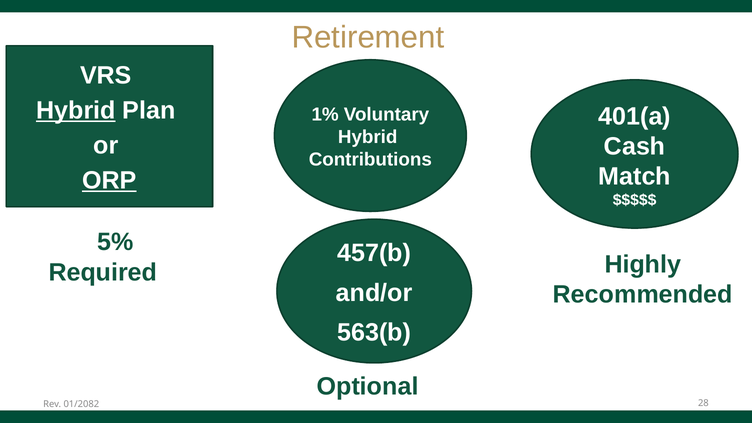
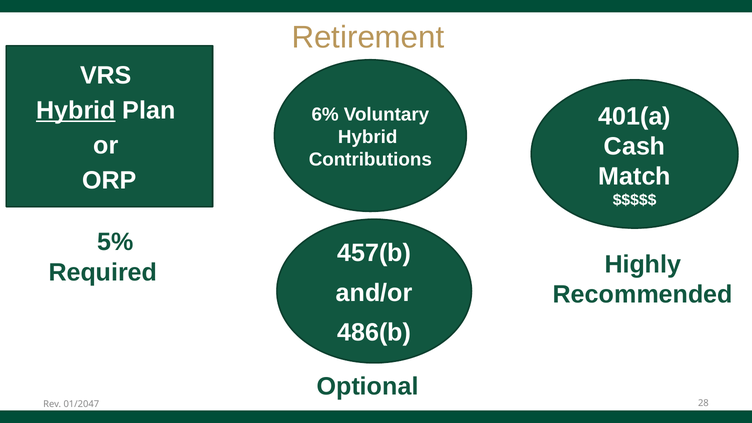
1%: 1% -> 6%
ORP underline: present -> none
563(b: 563(b -> 486(b
01/2082: 01/2082 -> 01/2047
